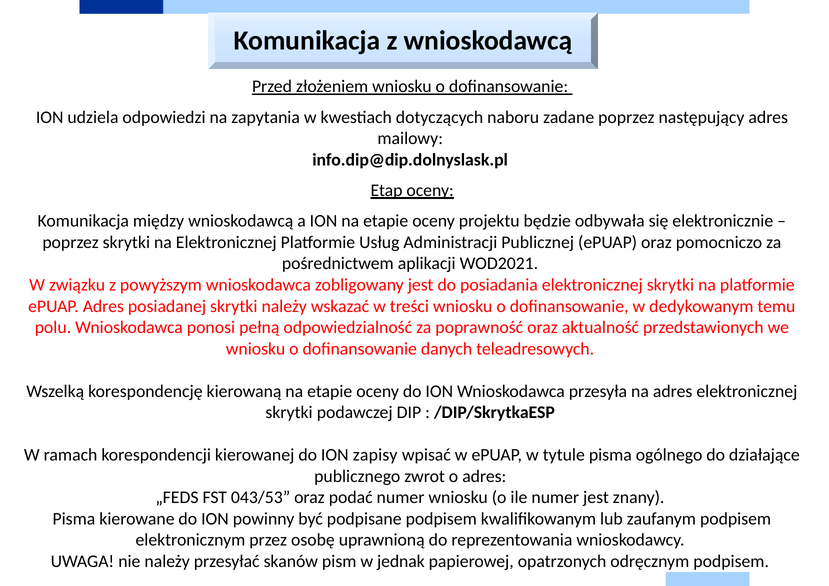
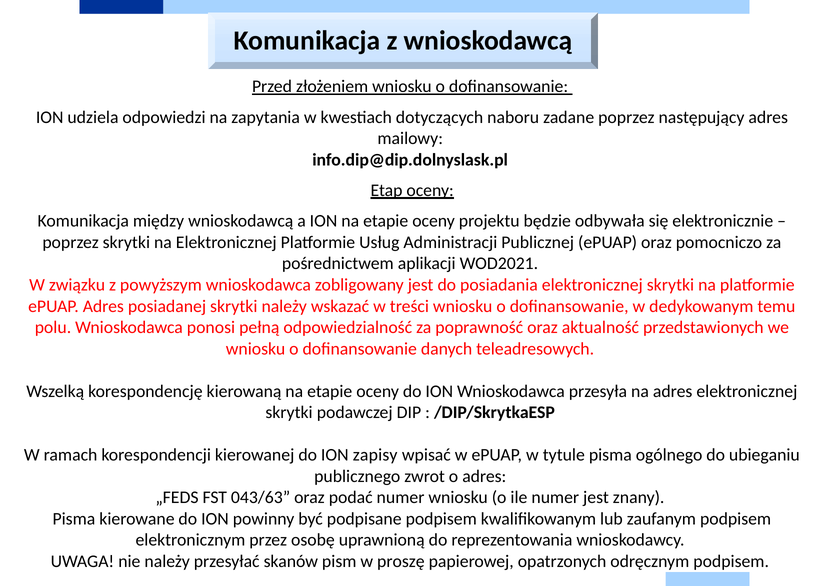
działające: działające -> ubieganiu
043/53: 043/53 -> 043/63
jednak: jednak -> proszę
